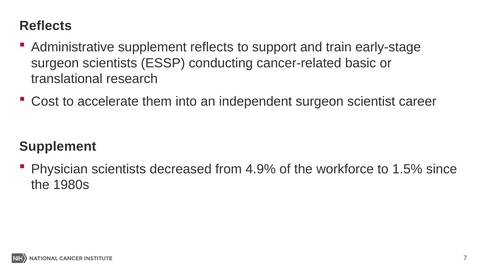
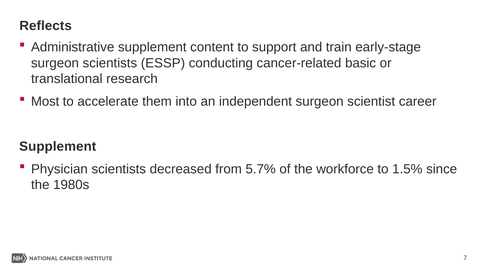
supplement reflects: reflects -> content
Cost: Cost -> Most
4.9%: 4.9% -> 5.7%
